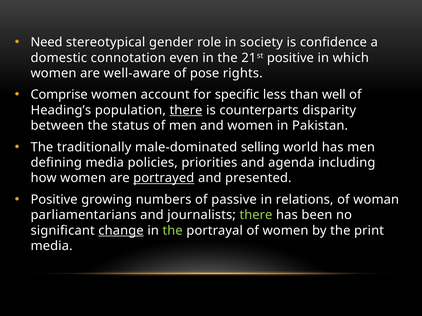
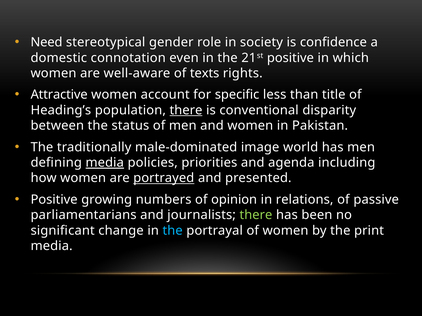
pose: pose -> texts
Comprise: Comprise -> Attractive
well: well -> title
counterparts: counterparts -> conventional
selling: selling -> image
media at (105, 163) underline: none -> present
passive: passive -> opinion
woman: woman -> passive
change underline: present -> none
the at (173, 231) colour: light green -> light blue
